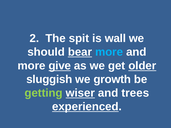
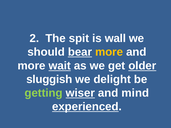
more at (109, 52) colour: light blue -> yellow
give: give -> wait
growth: growth -> delight
trees: trees -> mind
